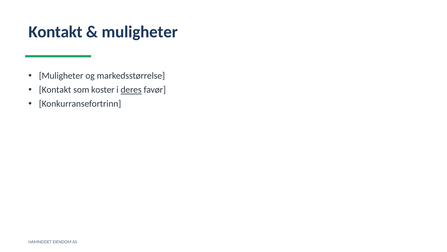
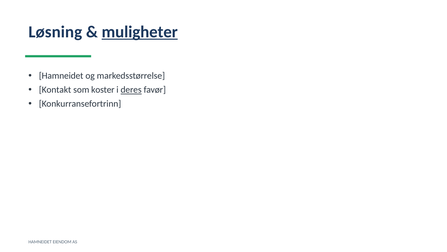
Kontakt at (55, 32): Kontakt -> Løsning
muligheter at (140, 32) underline: none -> present
Muligheter at (61, 76): Muligheter -> Hamneidet
